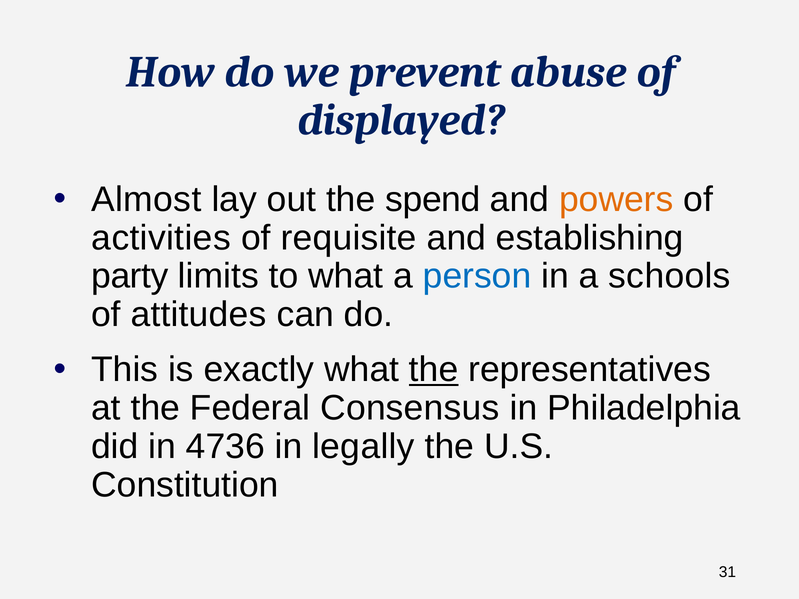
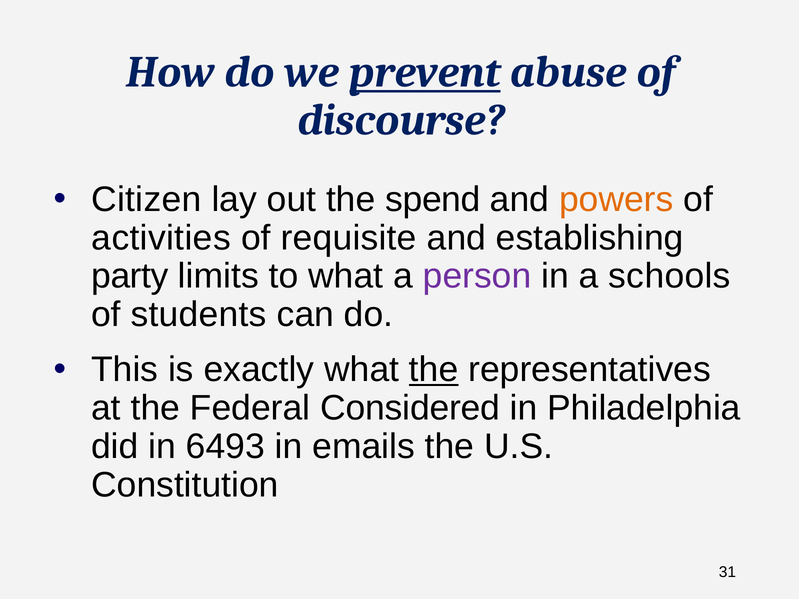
prevent underline: none -> present
displayed: displayed -> discourse
Almost: Almost -> Citizen
person colour: blue -> purple
attitudes: attitudes -> students
Consensus: Consensus -> Considered
4736: 4736 -> 6493
legally: legally -> emails
